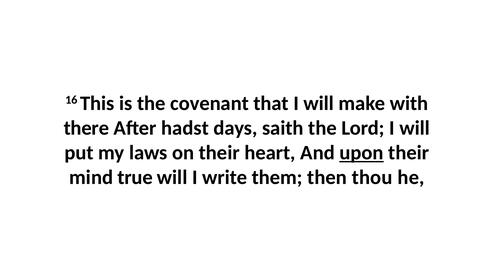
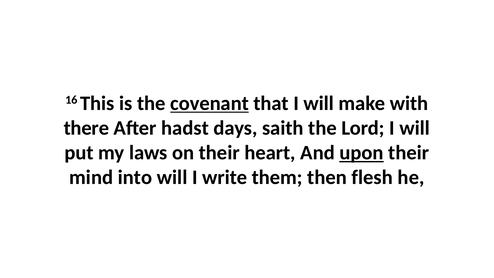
covenant underline: none -> present
true: true -> into
thou: thou -> flesh
